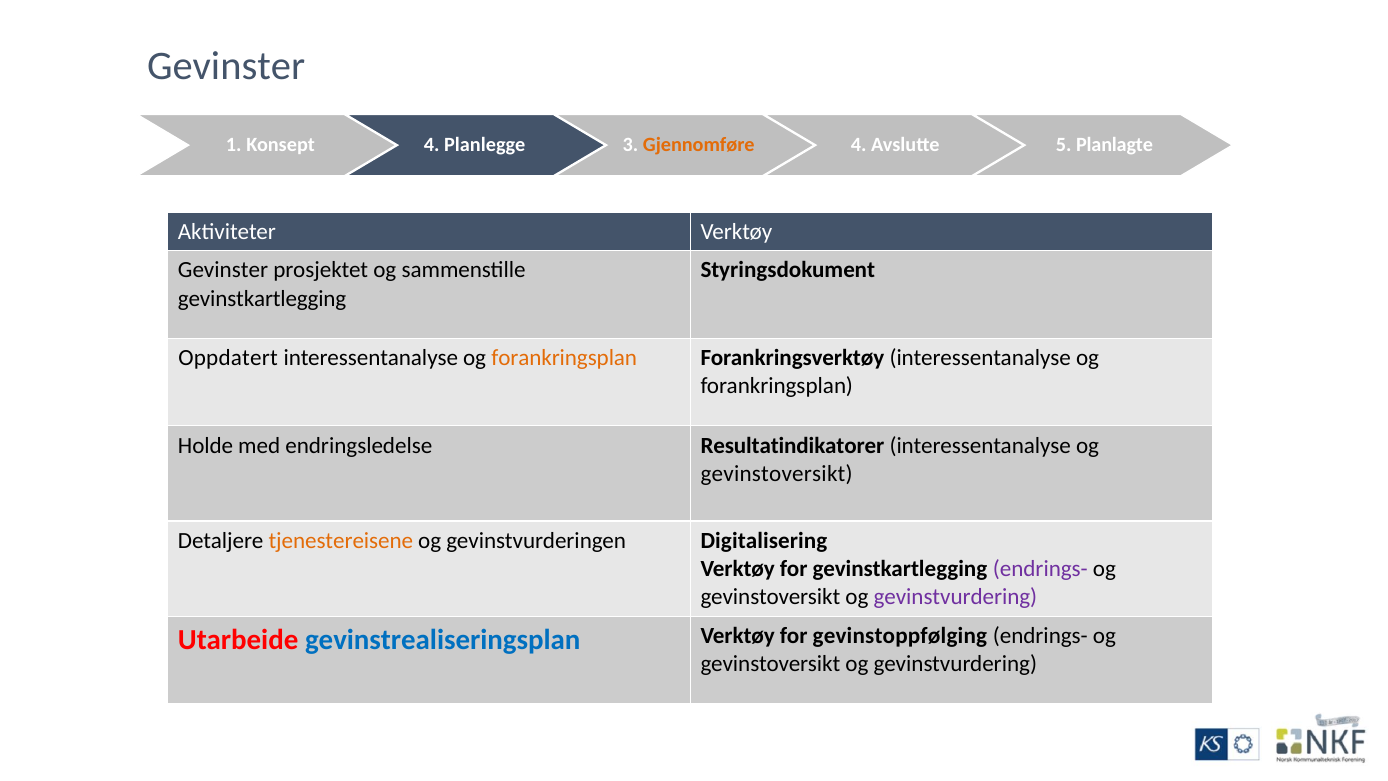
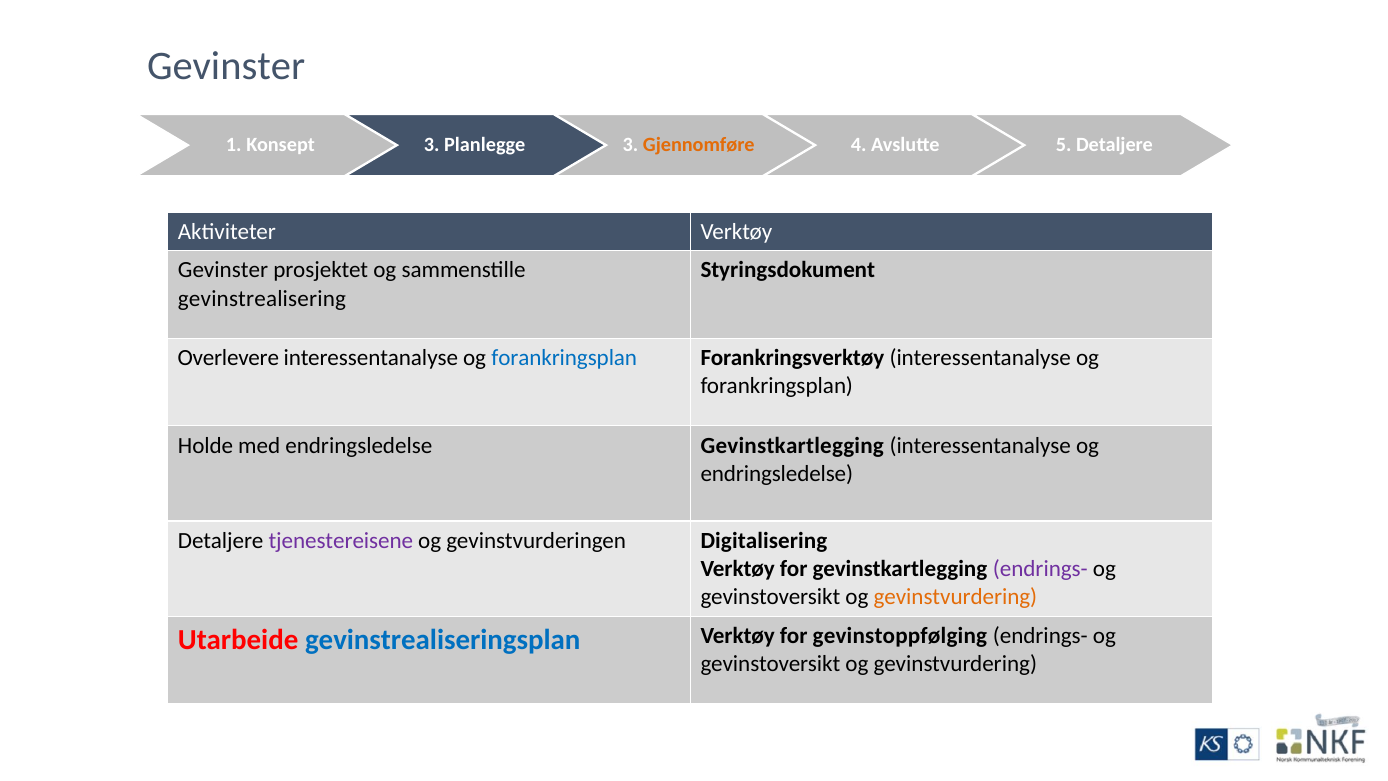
Konsept 4: 4 -> 3
5 Planlagte: Planlagte -> Detaljere
gevinstkartlegging at (262, 299): gevinstkartlegging -> gevinstrealisering
Oppdatert: Oppdatert -> Overlevere
forankringsplan at (564, 358) colour: orange -> blue
endringsledelse Resultatindikatorer: Resultatindikatorer -> Gevinstkartlegging
gevinstoversikt at (777, 474): gevinstoversikt -> endringsledelse
tjenestereisene colour: orange -> purple
gevinstvurdering at (955, 597) colour: purple -> orange
